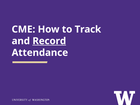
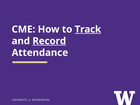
Track underline: none -> present
